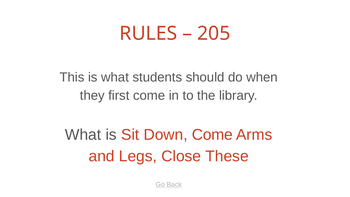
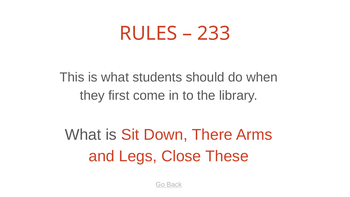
205: 205 -> 233
Down Come: Come -> There
